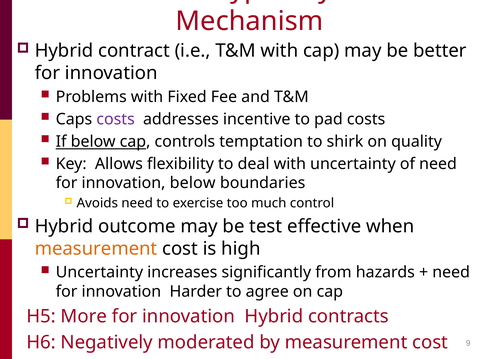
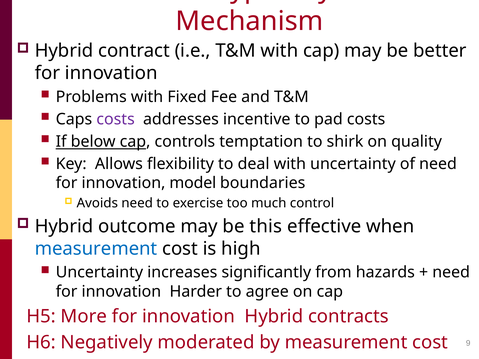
innovation below: below -> model
test: test -> this
measurement at (96, 249) colour: orange -> blue
